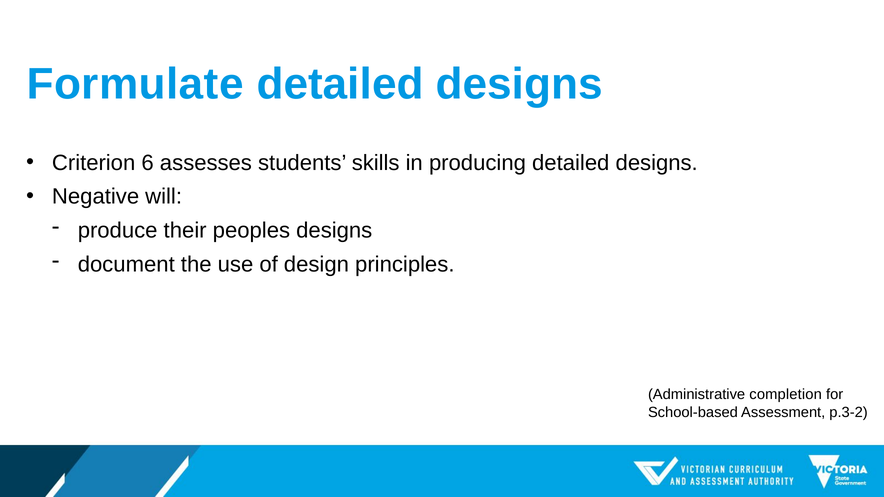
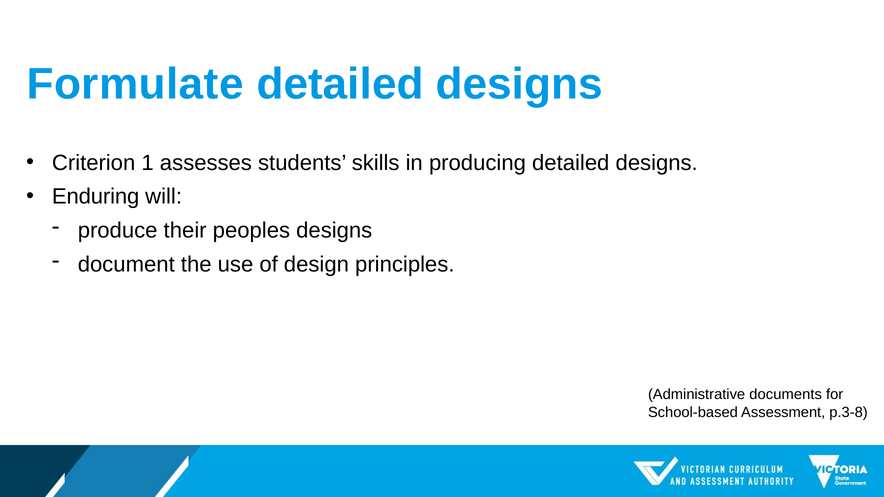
6: 6 -> 1
Negative: Negative -> Enduring
completion: completion -> documents
p.3-2: p.3-2 -> p.3-8
